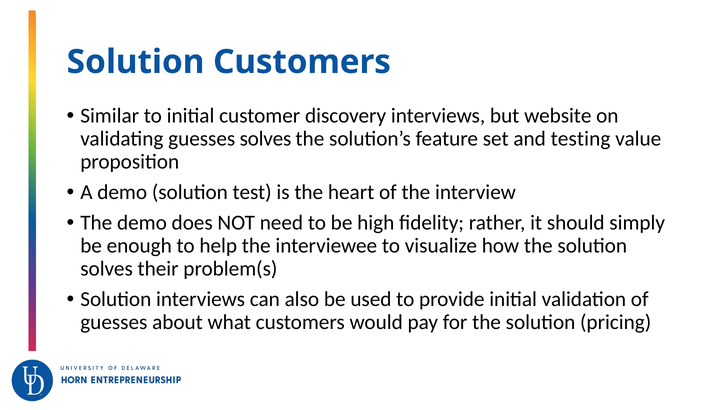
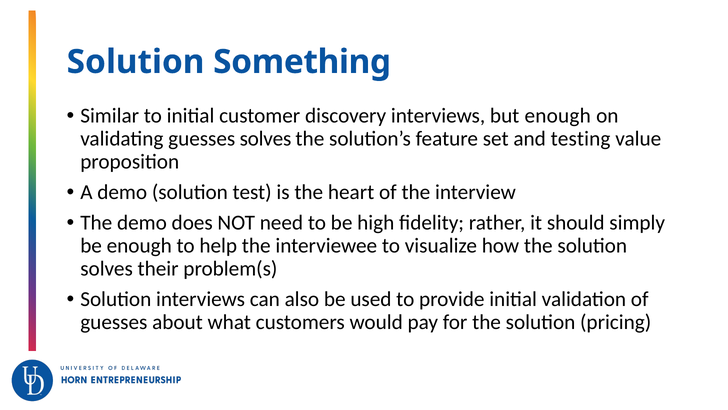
Solution Customers: Customers -> Something
but website: website -> enough
